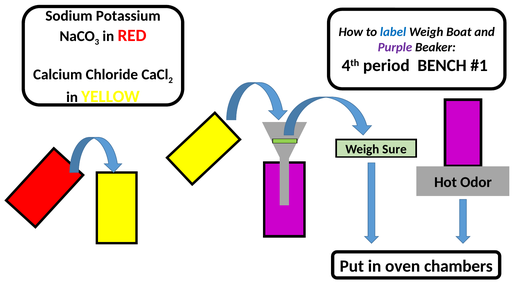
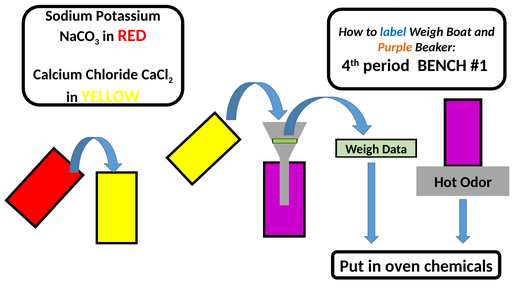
Purple colour: purple -> orange
Sure: Sure -> Data
chambers: chambers -> chemicals
